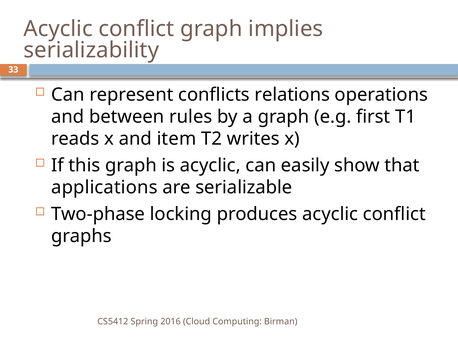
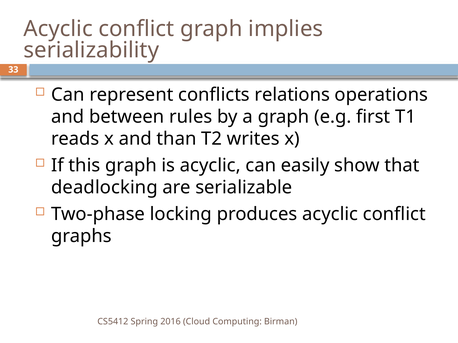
item: item -> than
applications: applications -> deadlocking
